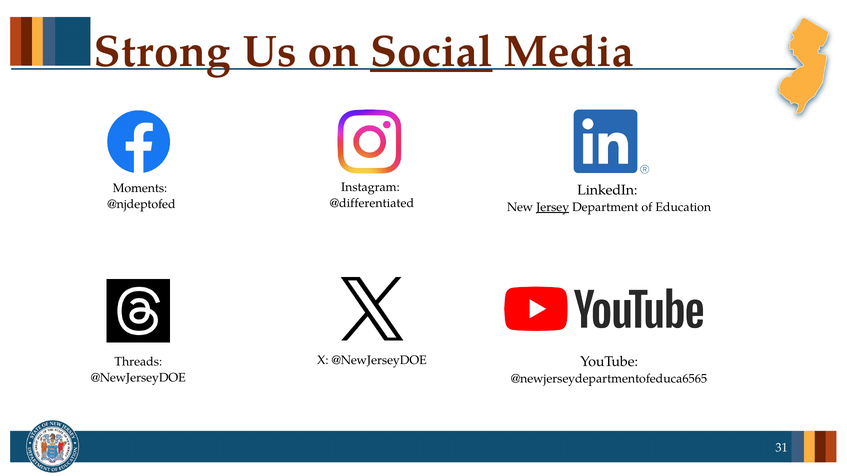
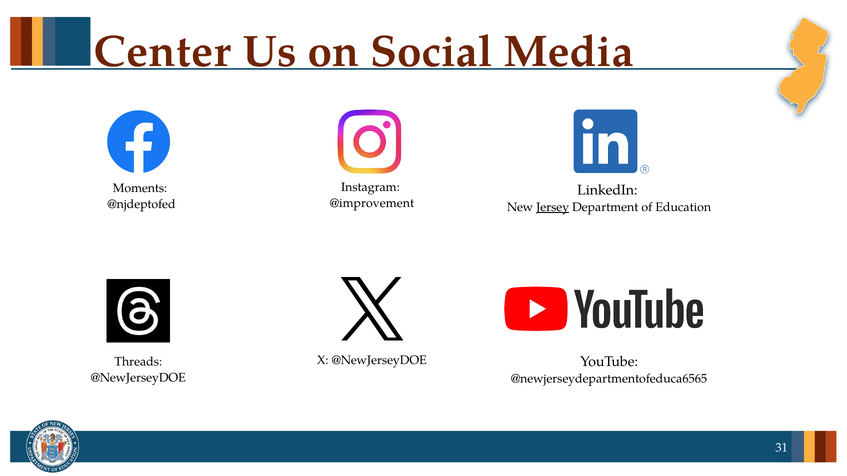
Strong: Strong -> Center
Social underline: present -> none
@differentiated: @differentiated -> @improvement
